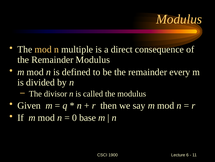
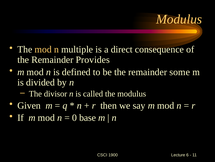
Remainder Modulus: Modulus -> Provides
every: every -> some
